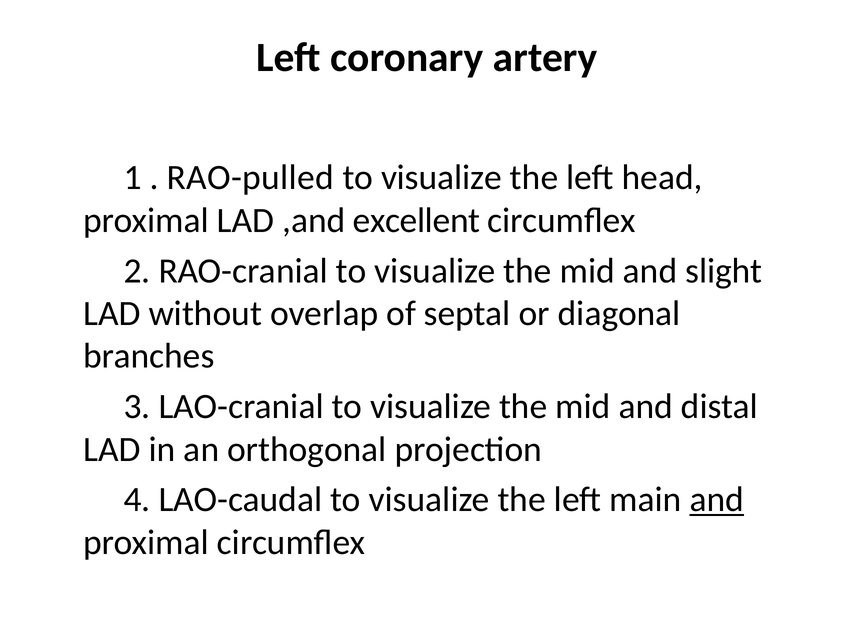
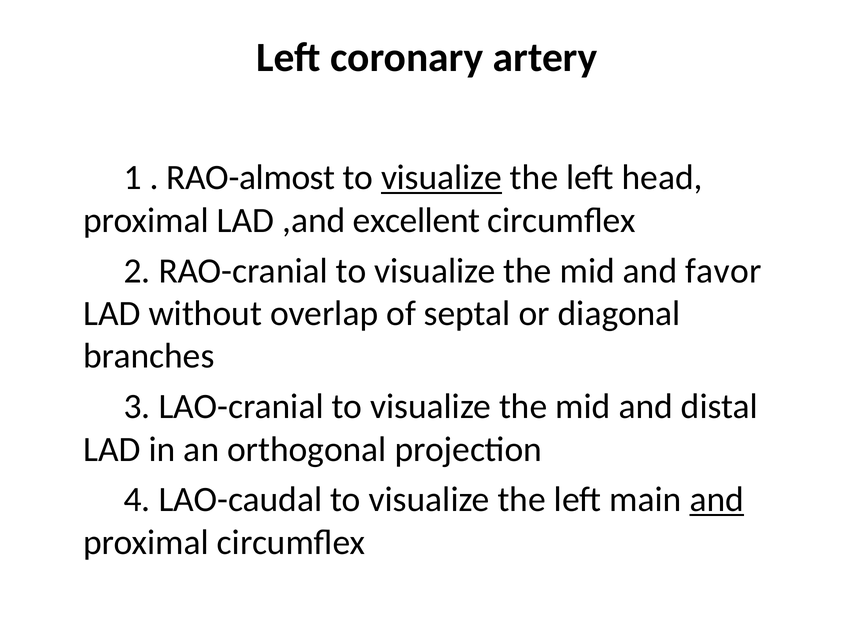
RAO-pulled: RAO-pulled -> RAO-almost
visualize at (442, 178) underline: none -> present
slight: slight -> favor
